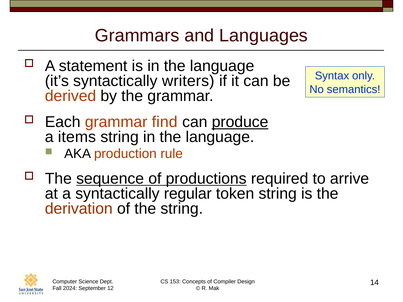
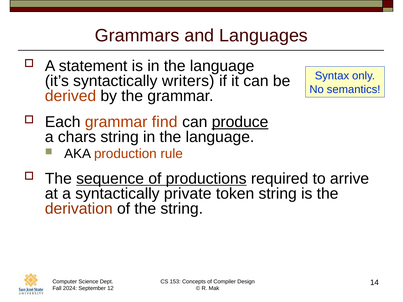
items: items -> chars
regular: regular -> private
